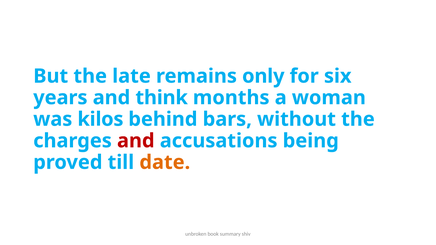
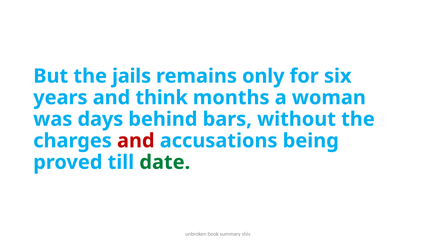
late: late -> jails
kilos: kilos -> days
date colour: orange -> green
